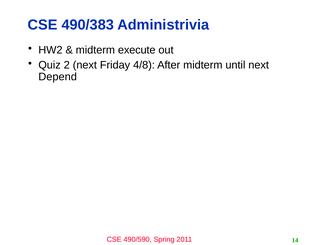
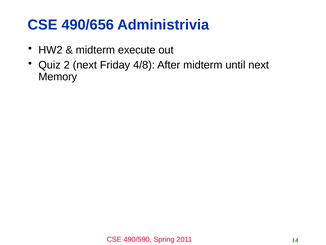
490/383: 490/383 -> 490/656
Depend: Depend -> Memory
